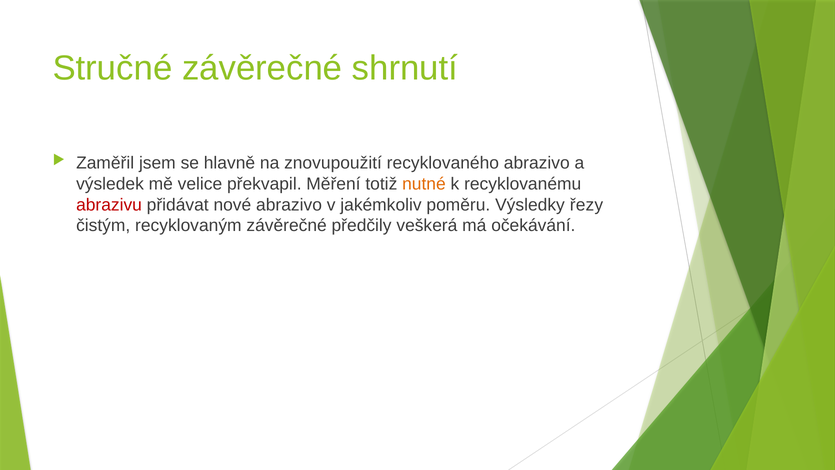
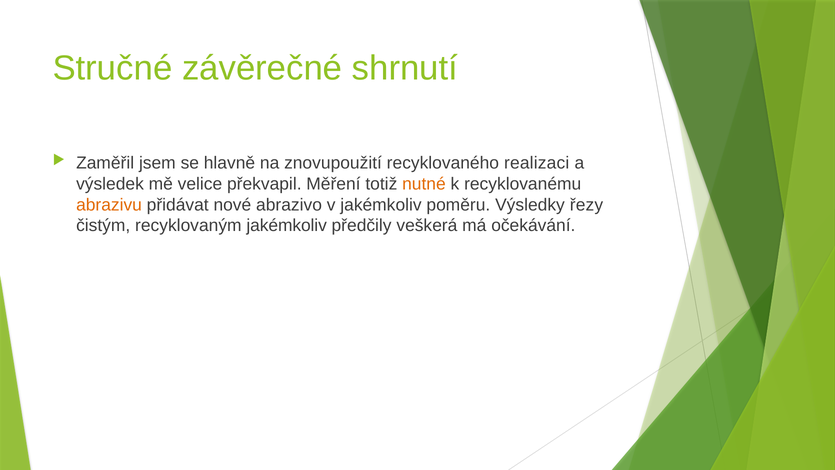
recyklovaného abrazivo: abrazivo -> realizaci
abrazivu colour: red -> orange
recyklovaným závěrečné: závěrečné -> jakémkoliv
